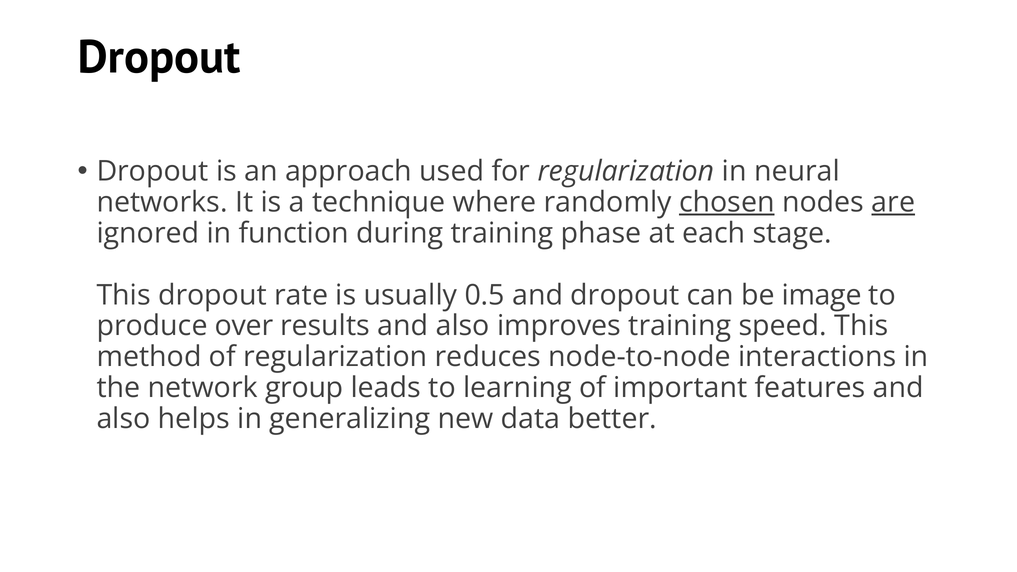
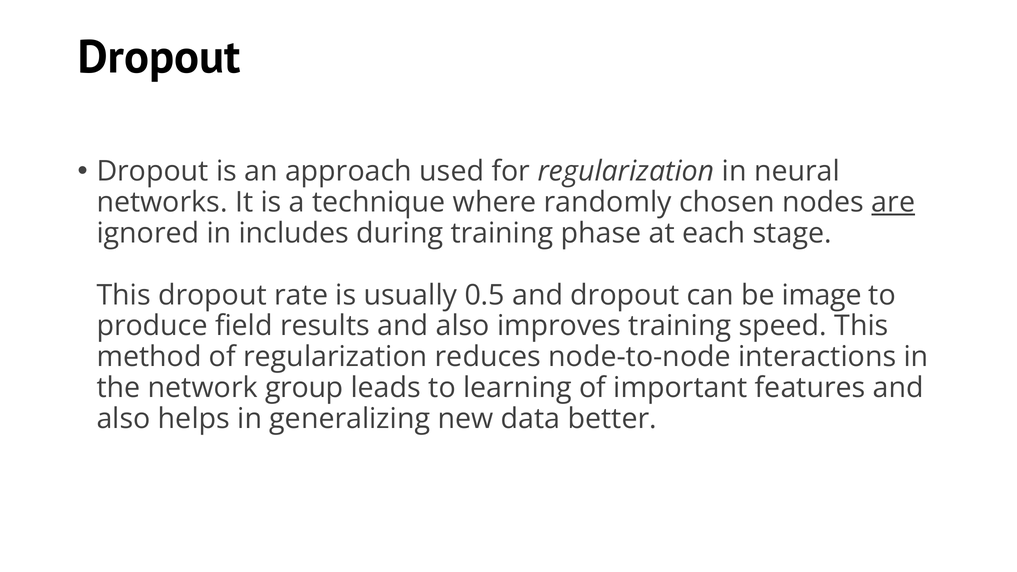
chosen underline: present -> none
function: function -> includes
over: over -> field
